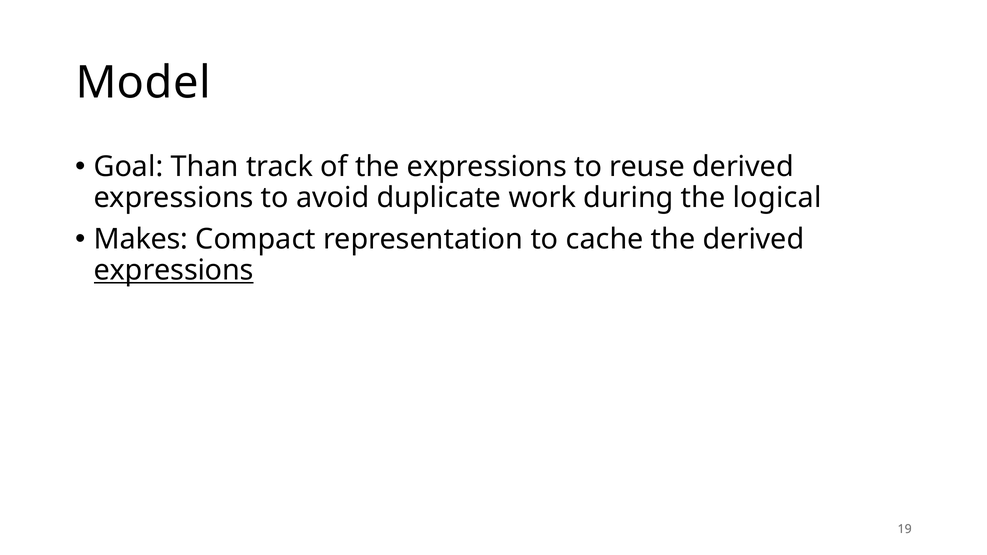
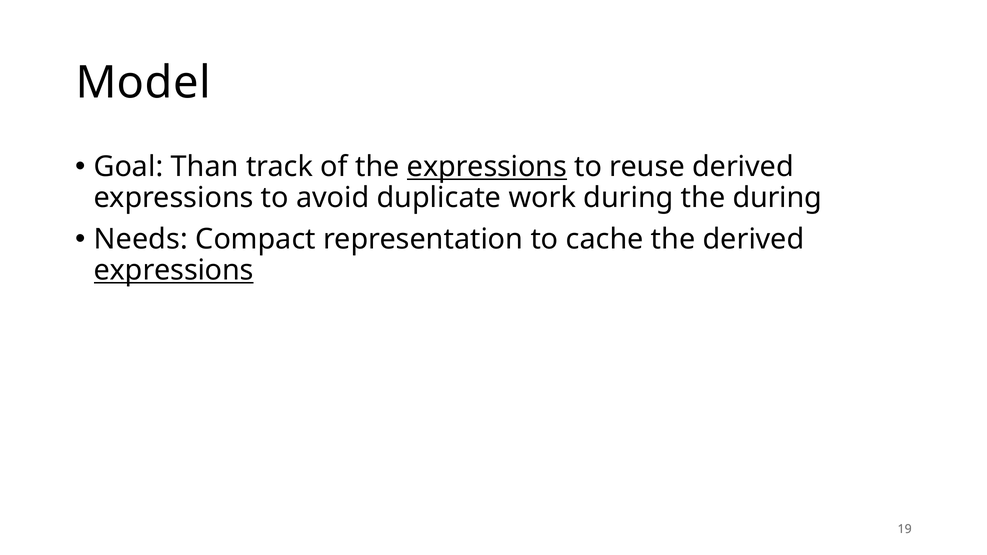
expressions at (487, 167) underline: none -> present
the logical: logical -> during
Makes: Makes -> Needs
